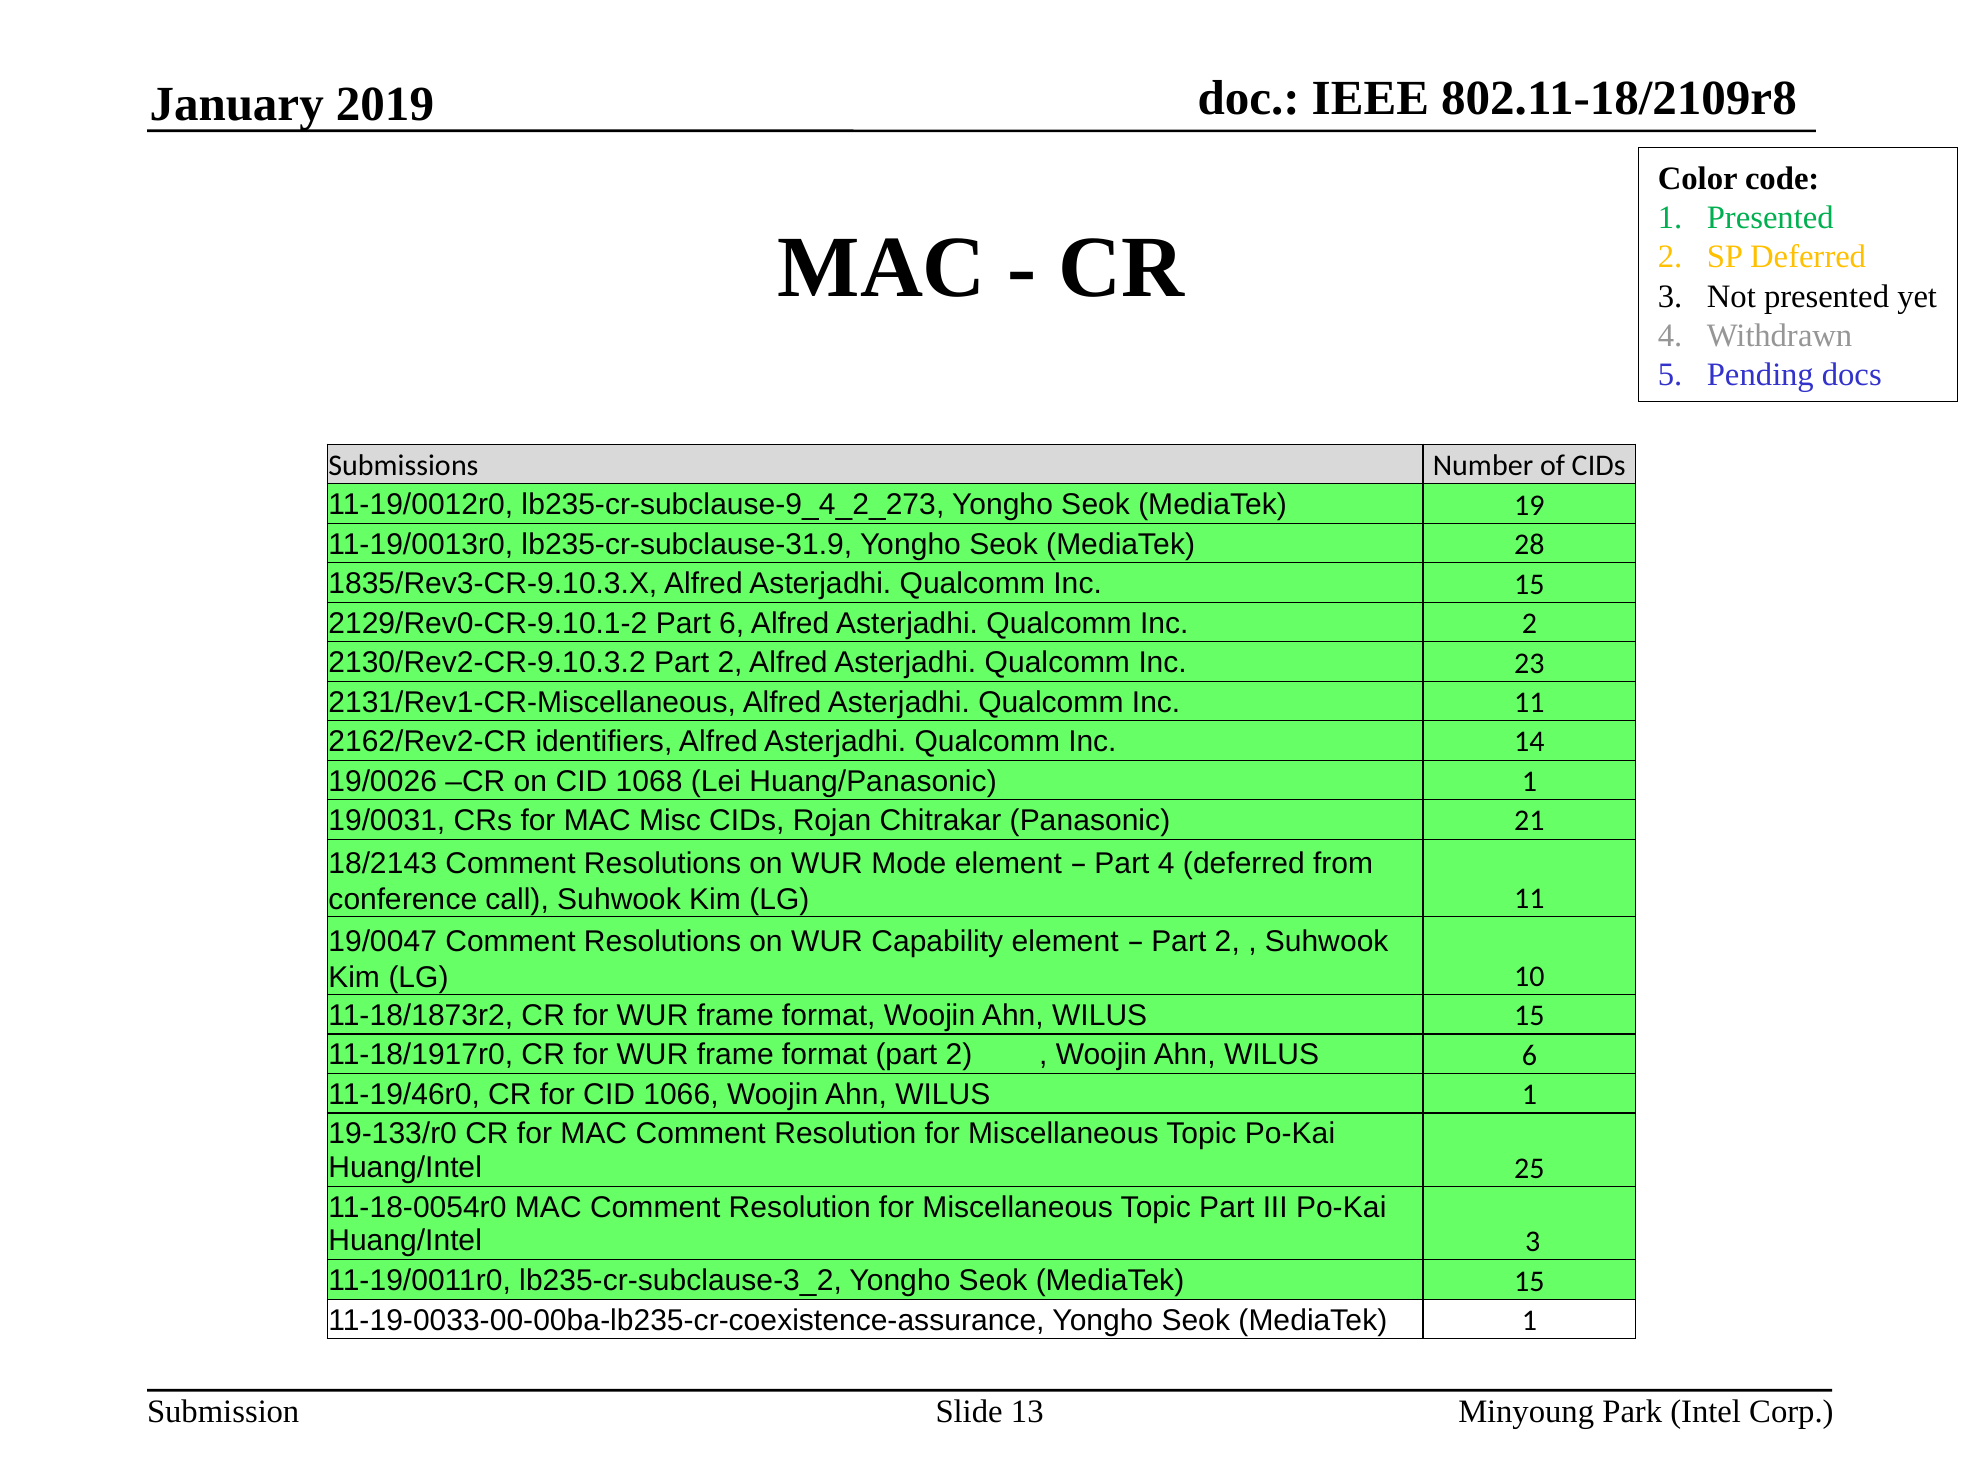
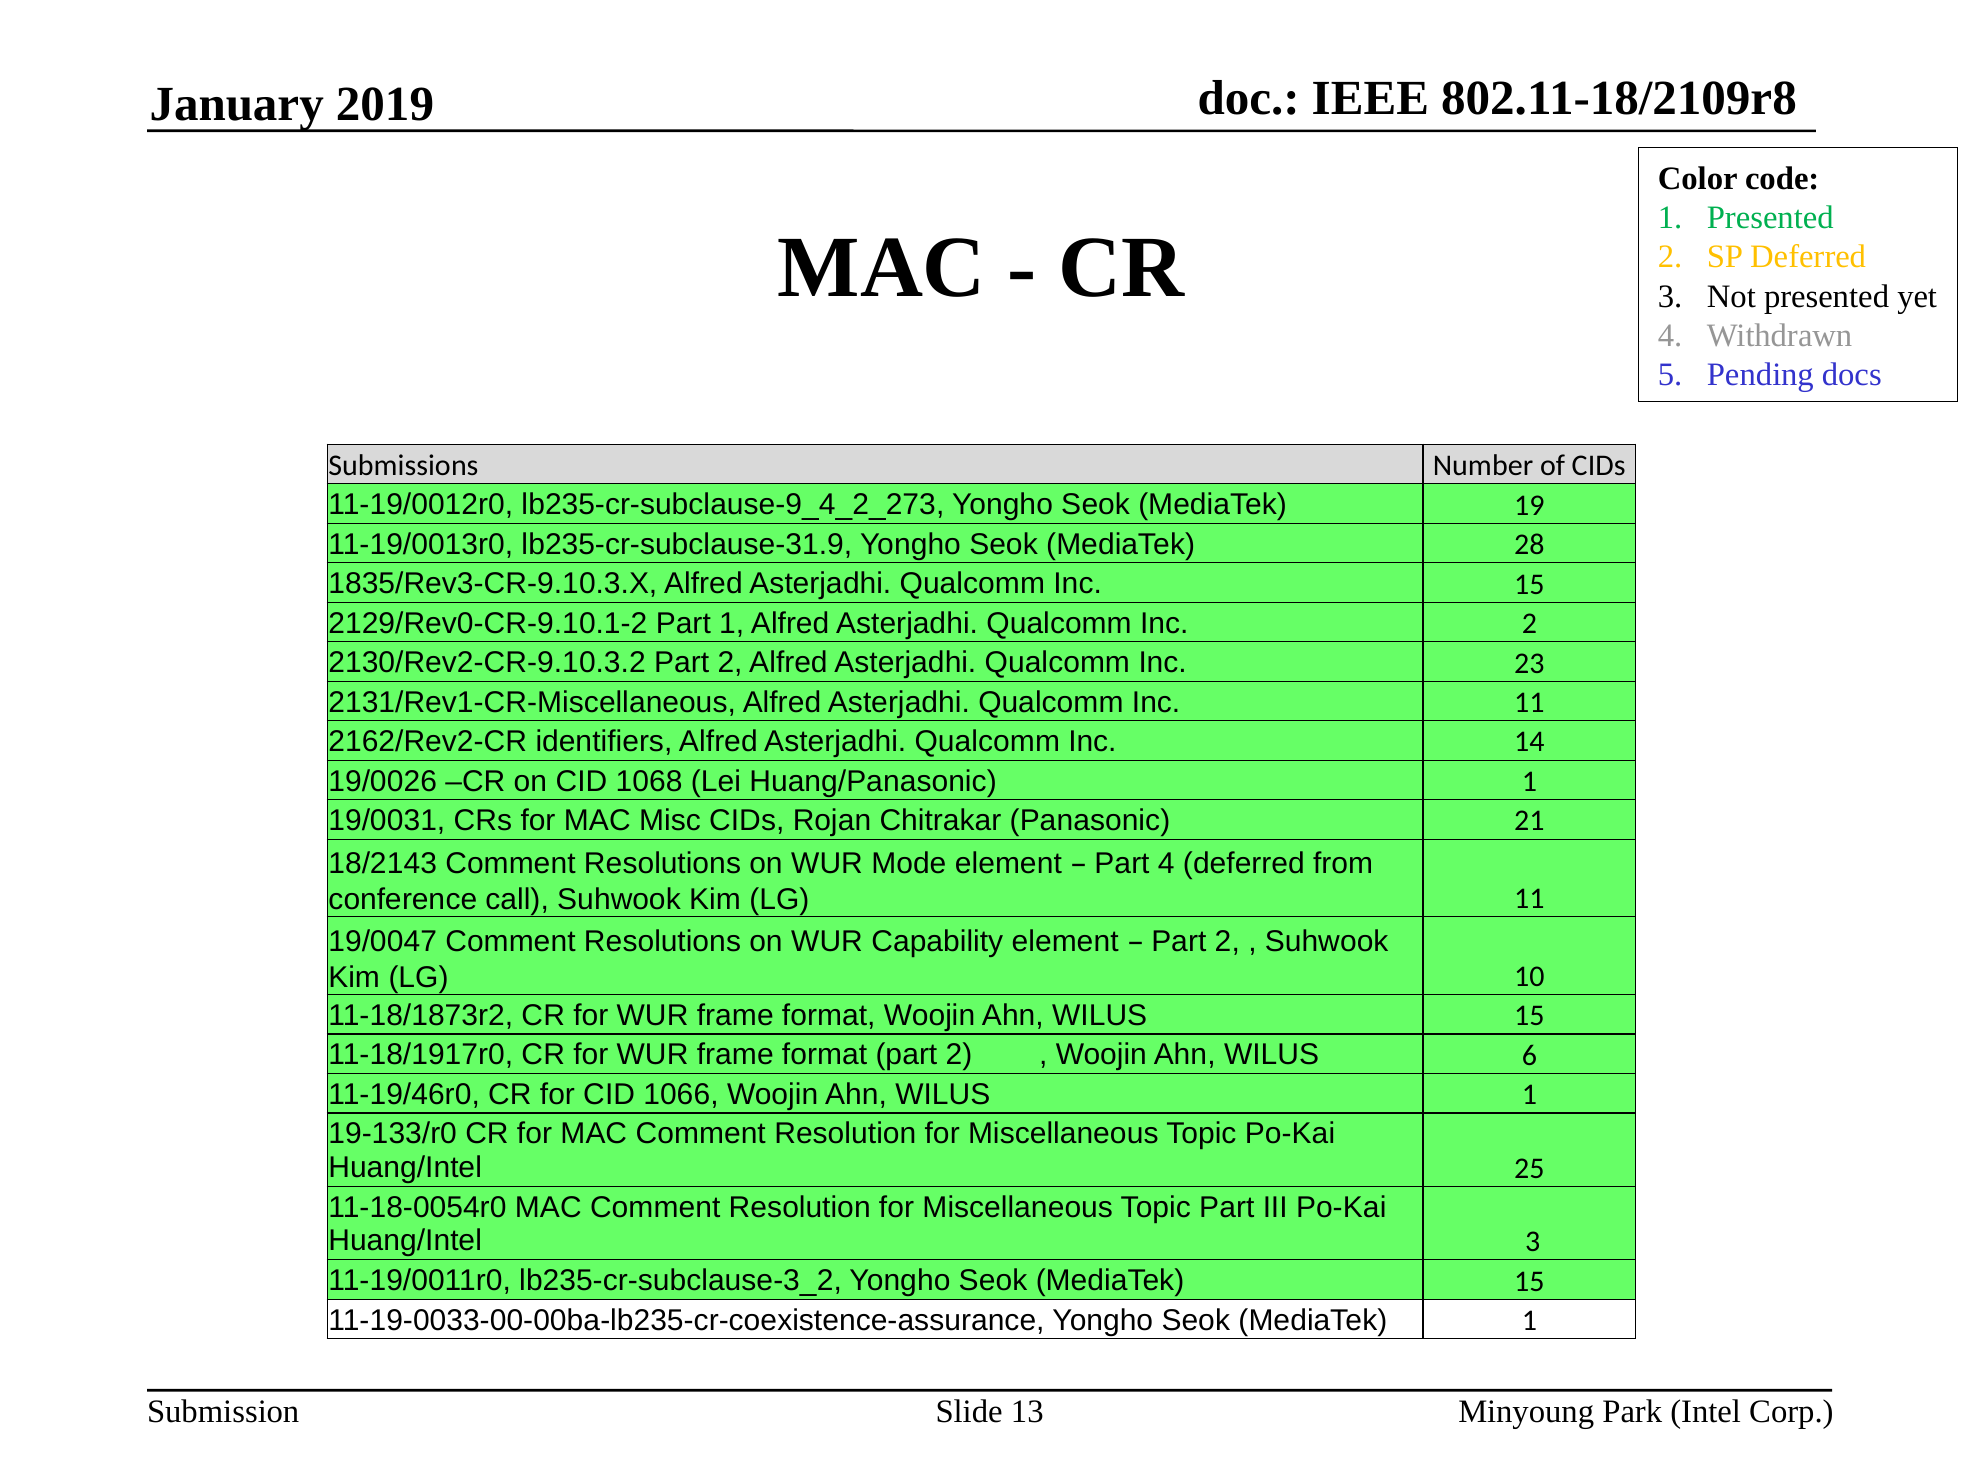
Part 6: 6 -> 1
